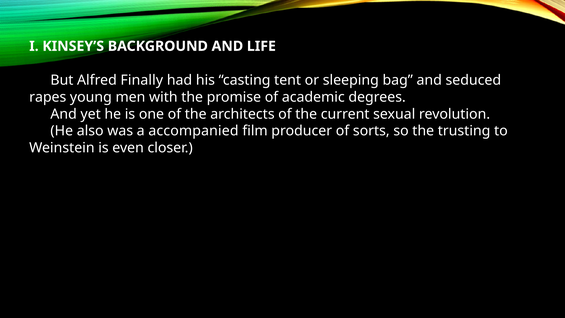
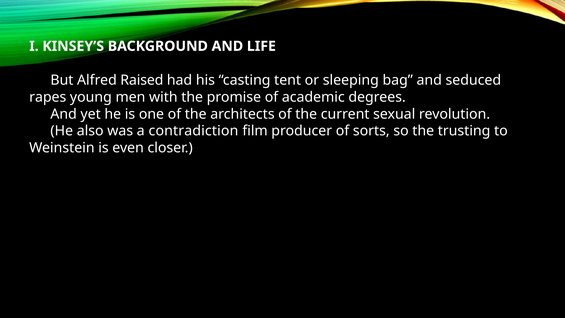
Finally: Finally -> Raised
accompanied: accompanied -> contradiction
